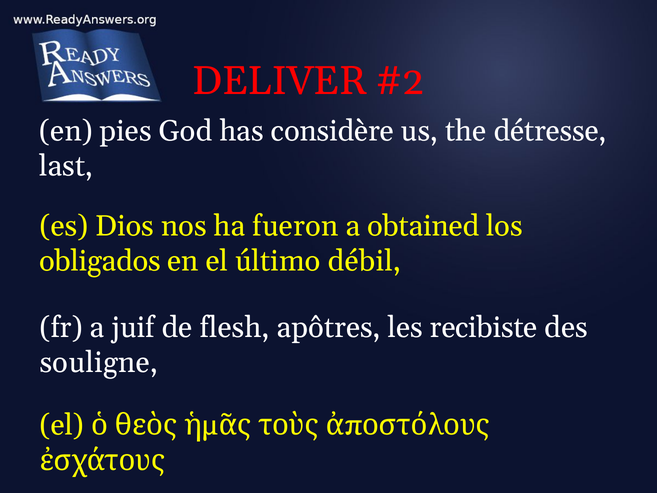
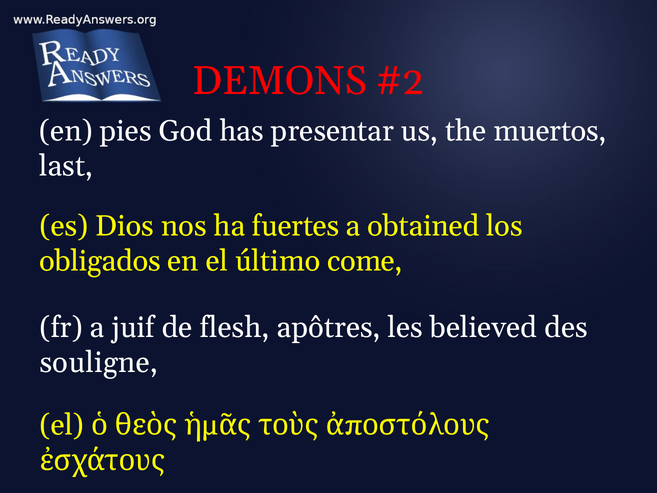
DELIVER: DELIVER -> DEMONS
considère: considère -> presentar
détresse: détresse -> muertos
fueron: fueron -> fuertes
débil: débil -> come
recibiste: recibiste -> believed
